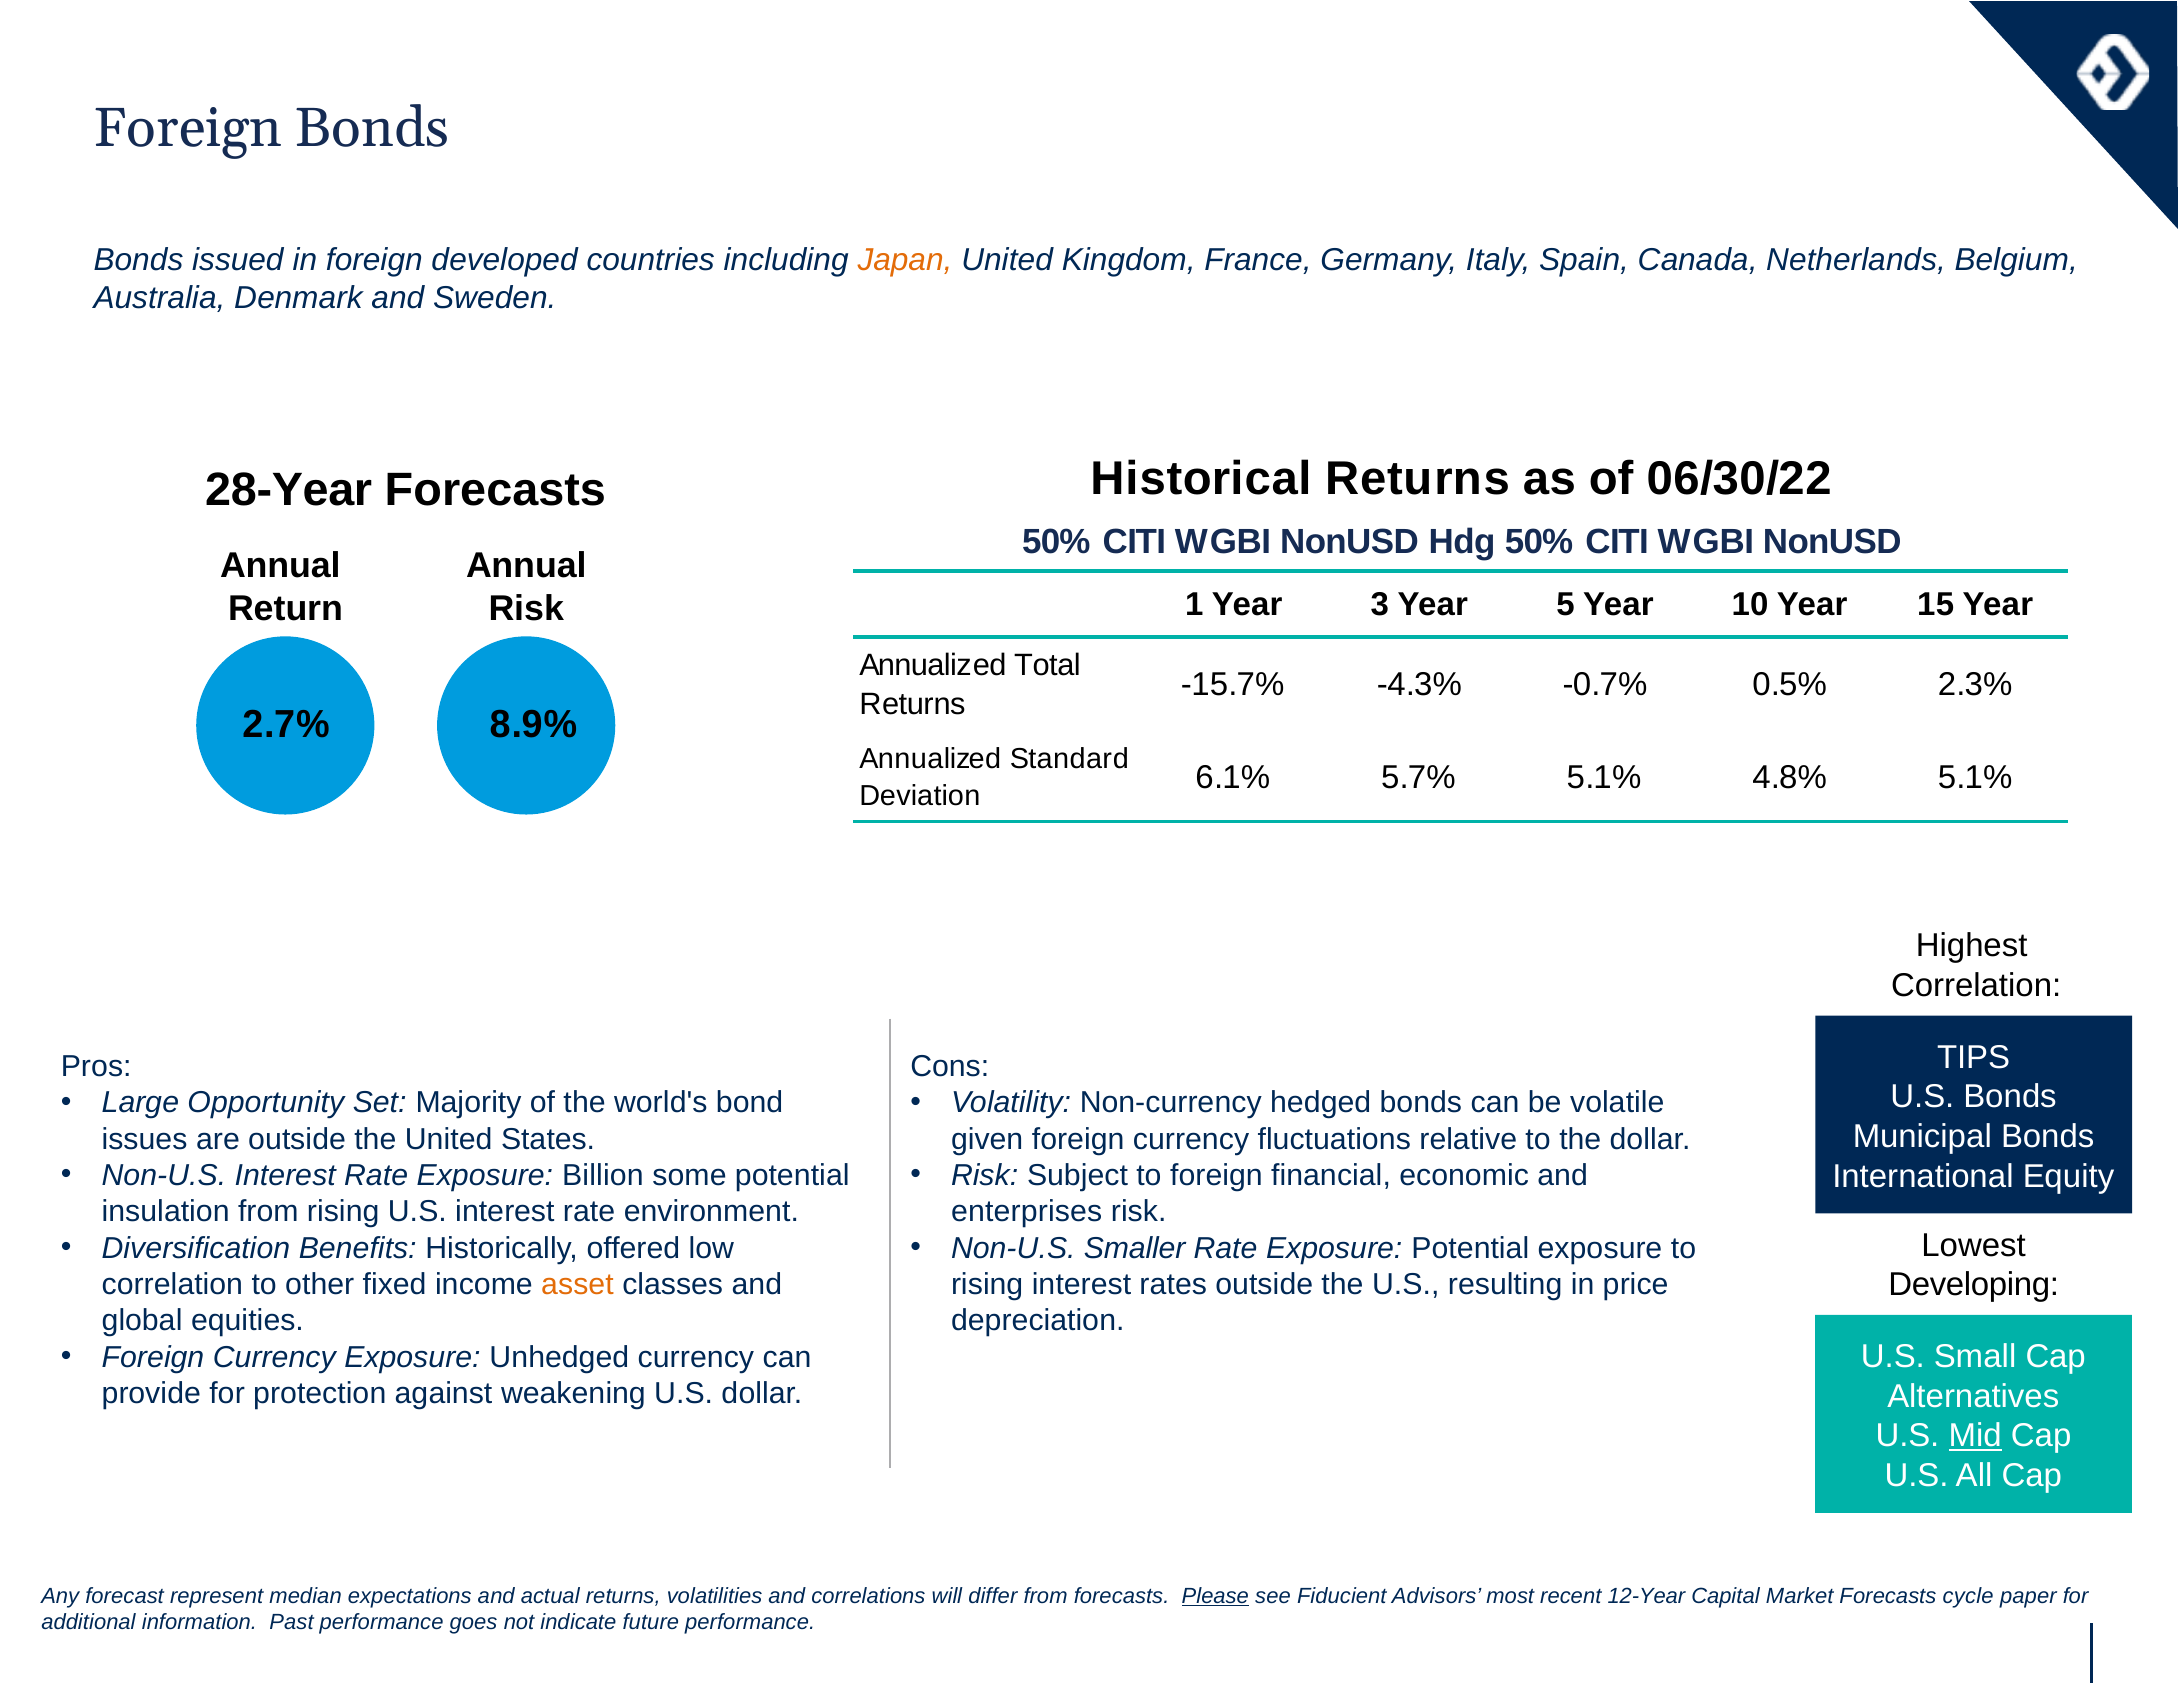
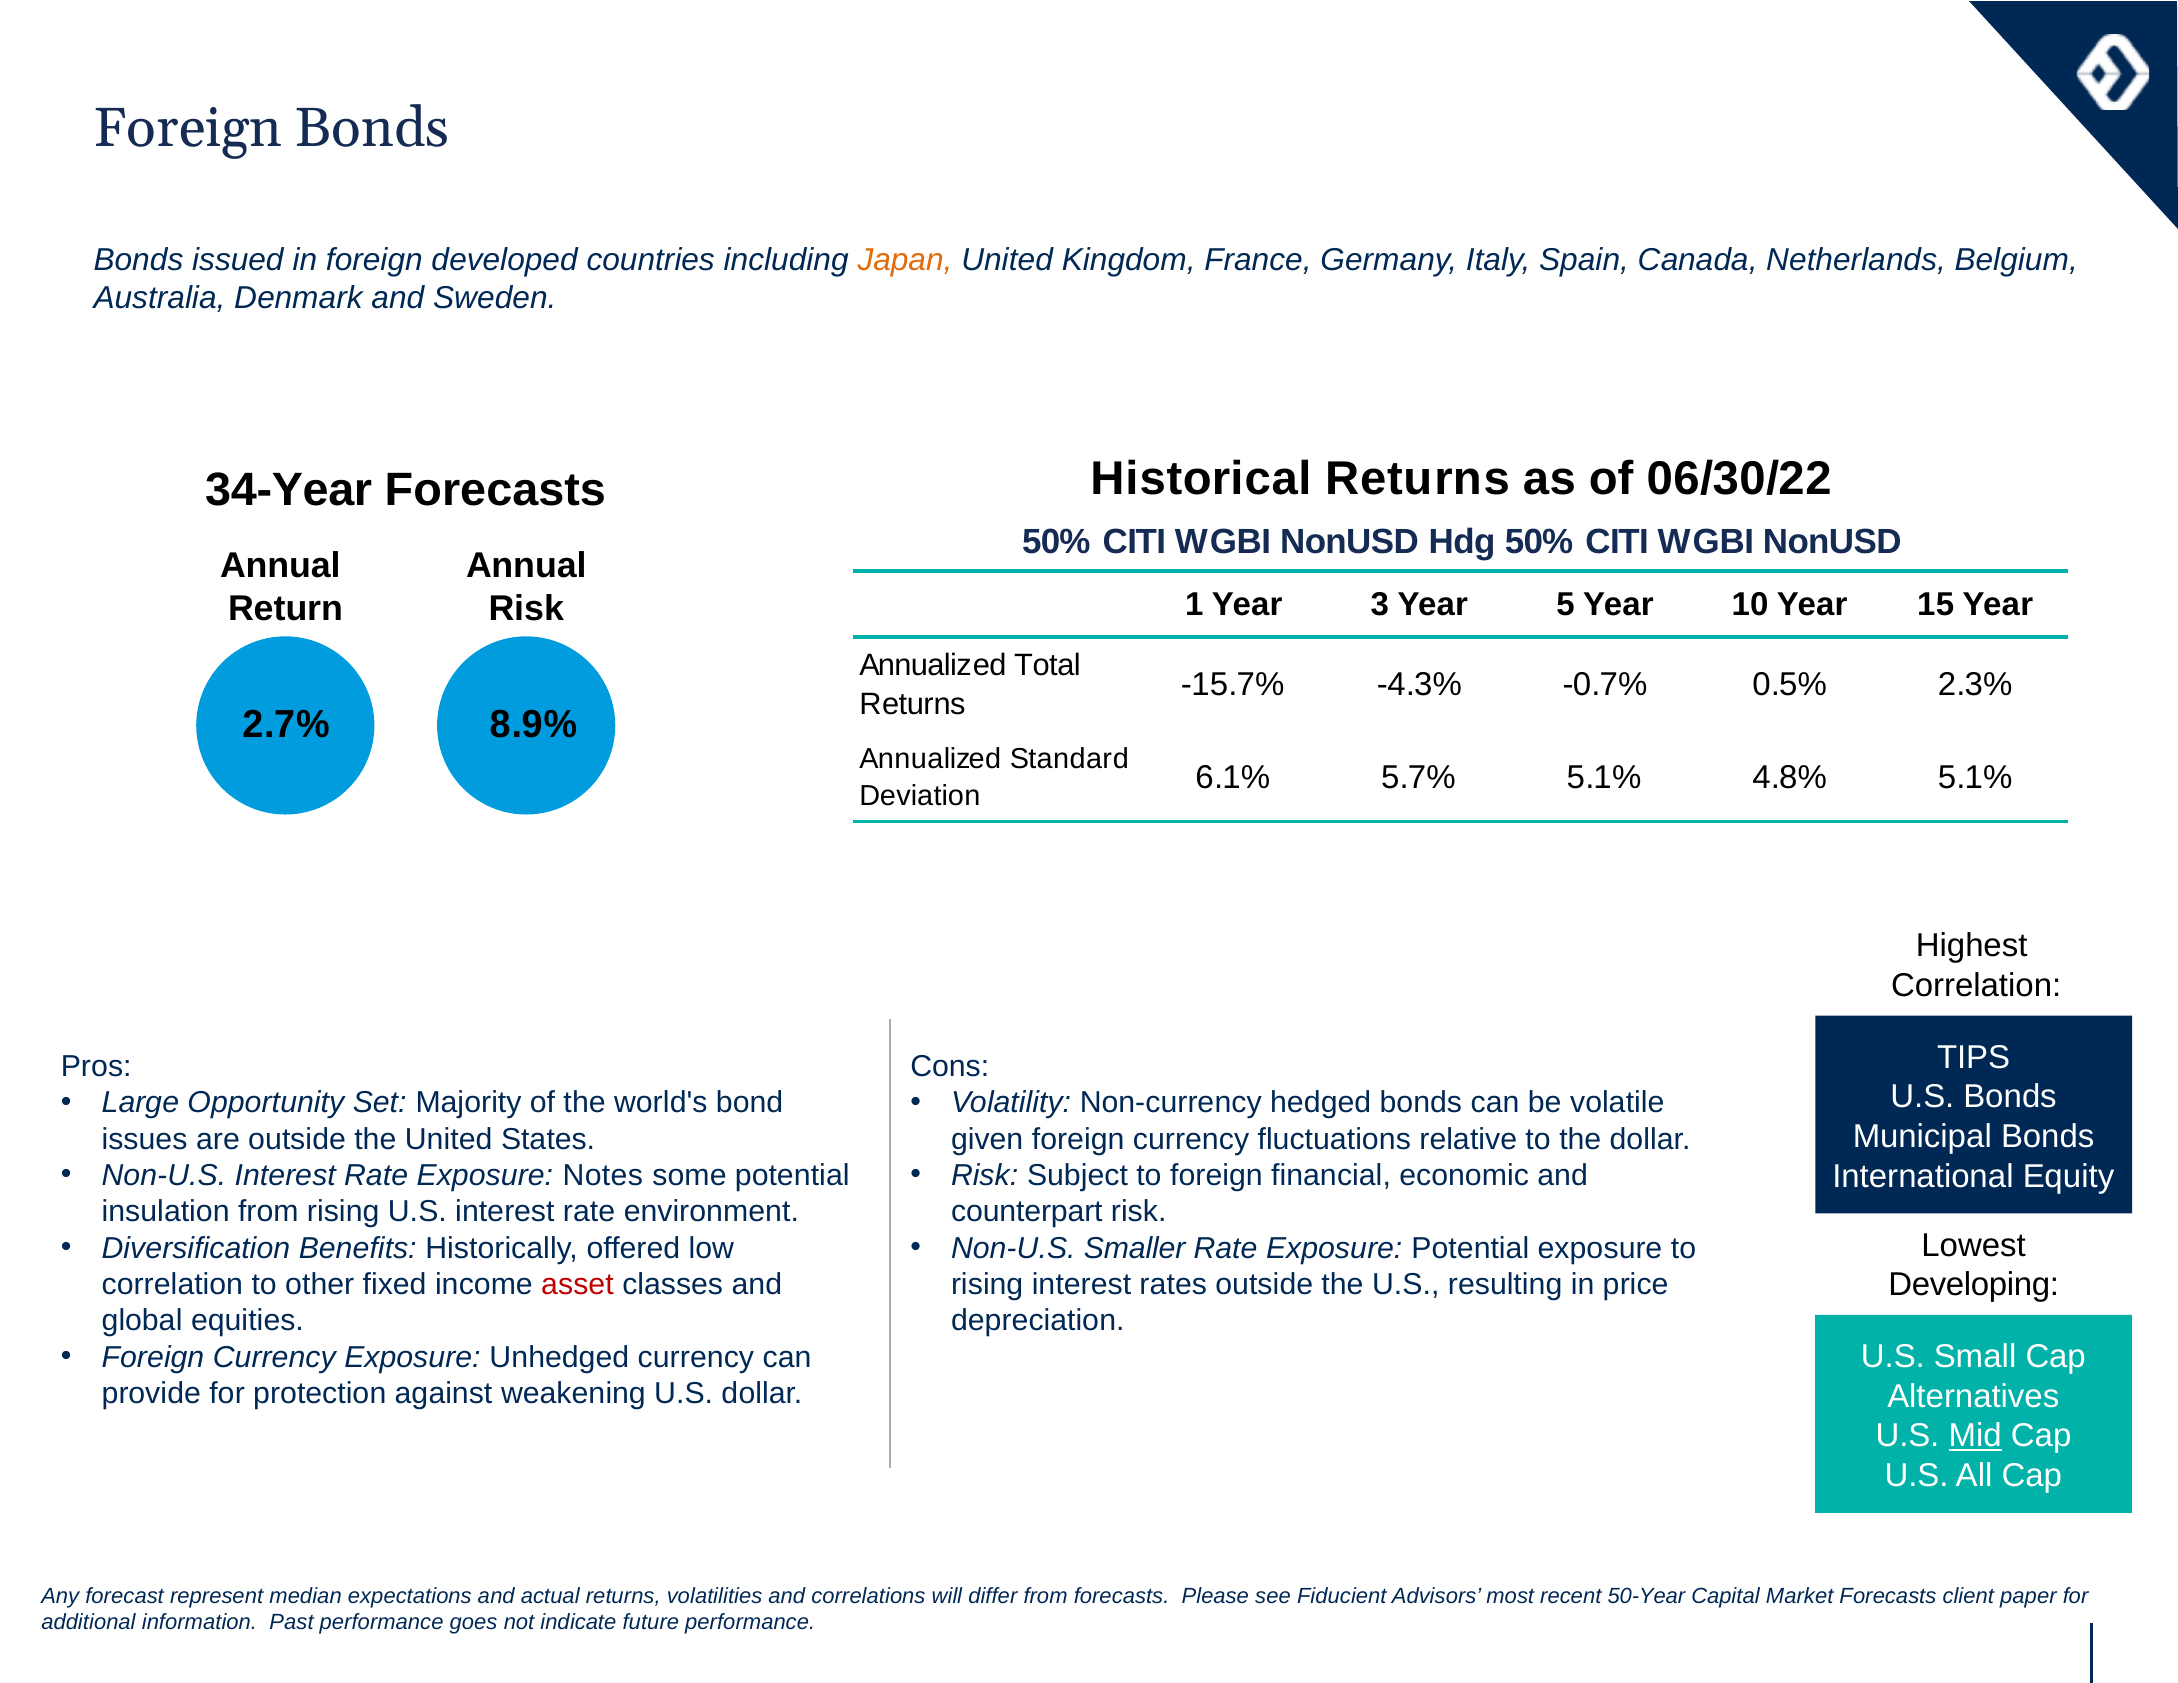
28-Year: 28-Year -> 34-Year
Billion: Billion -> Notes
enterprises: enterprises -> counterpart
asset colour: orange -> red
Please underline: present -> none
12-Year: 12-Year -> 50-Year
cycle: cycle -> client
